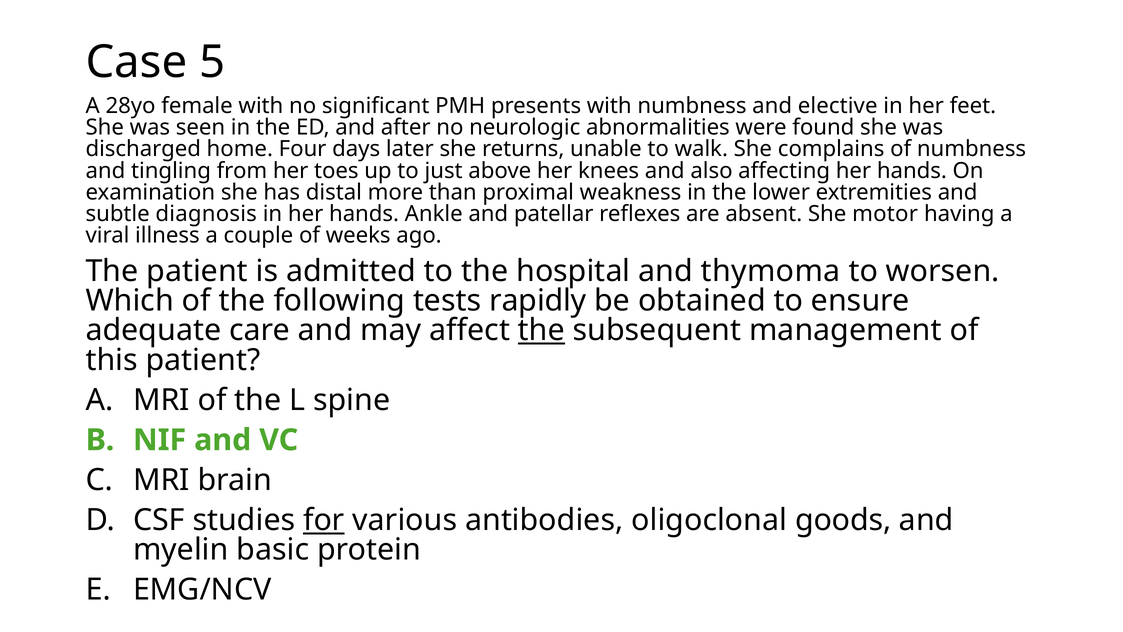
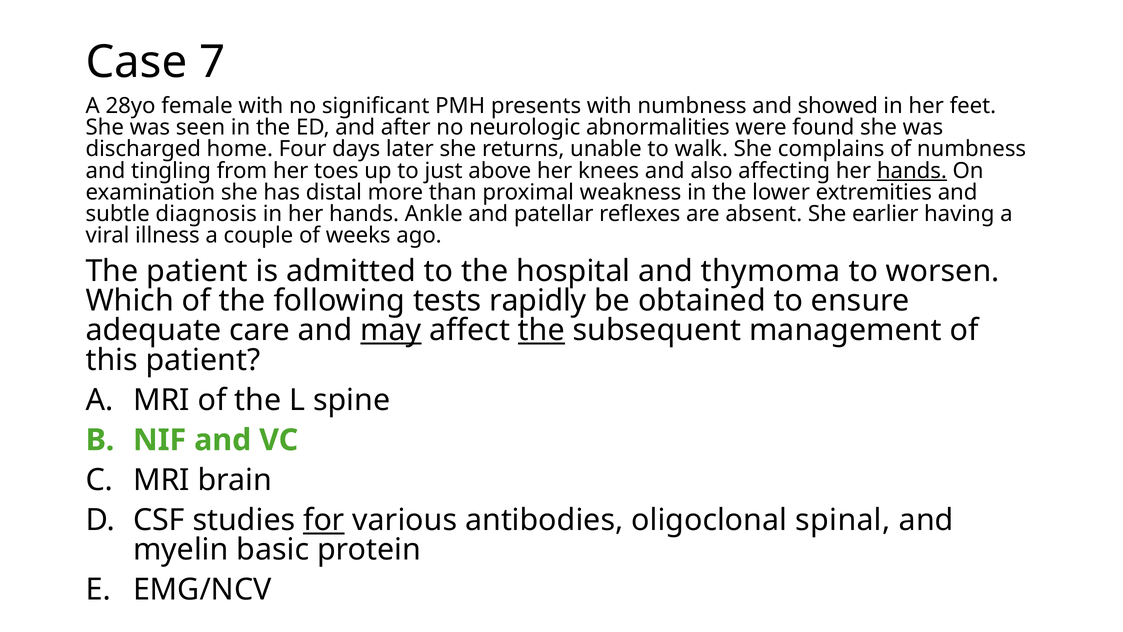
5: 5 -> 7
elective: elective -> showed
hands at (912, 171) underline: none -> present
motor: motor -> earlier
may underline: none -> present
goods: goods -> spinal
